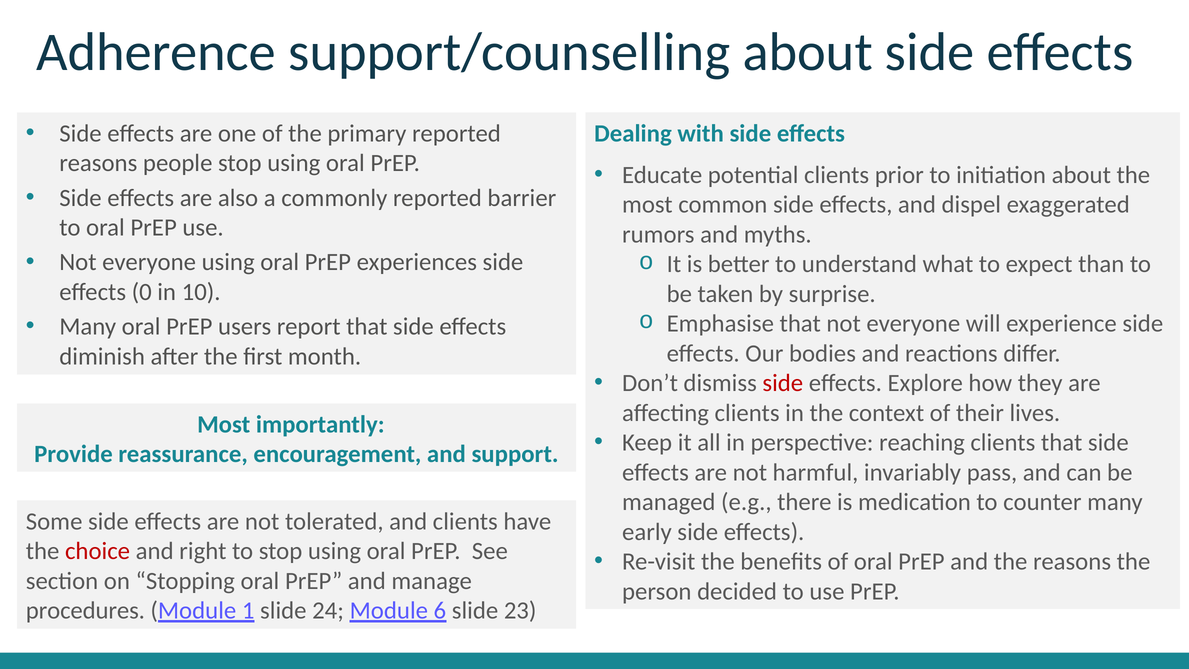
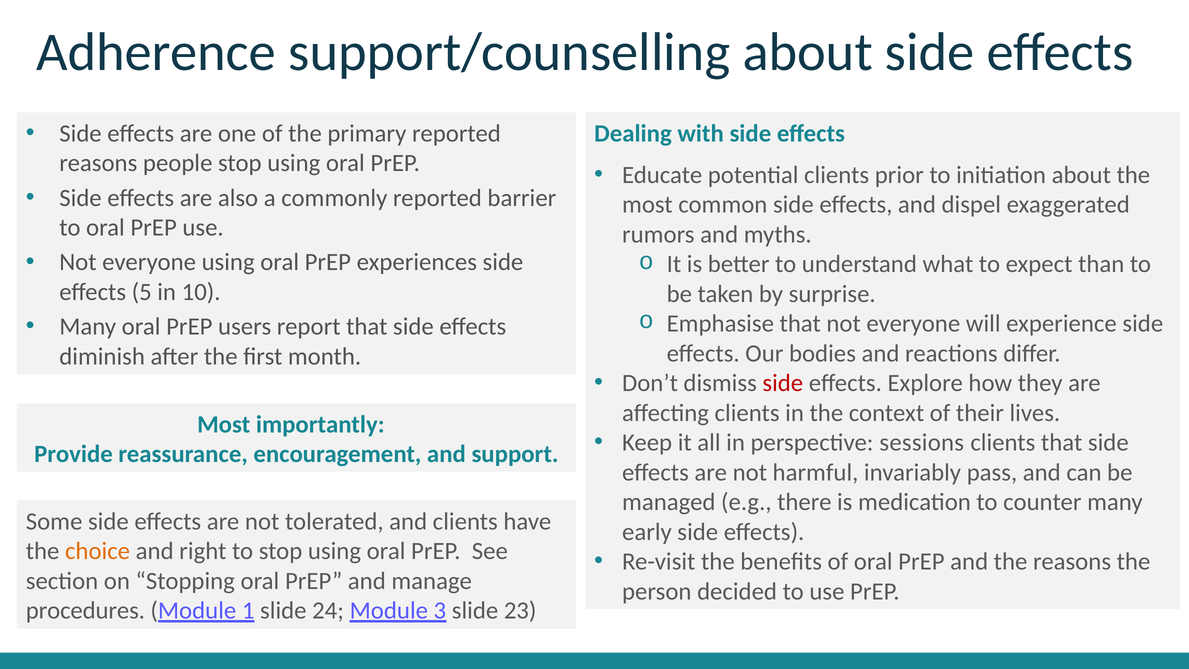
0: 0 -> 5
reaching: reaching -> sessions
choice colour: red -> orange
6: 6 -> 3
